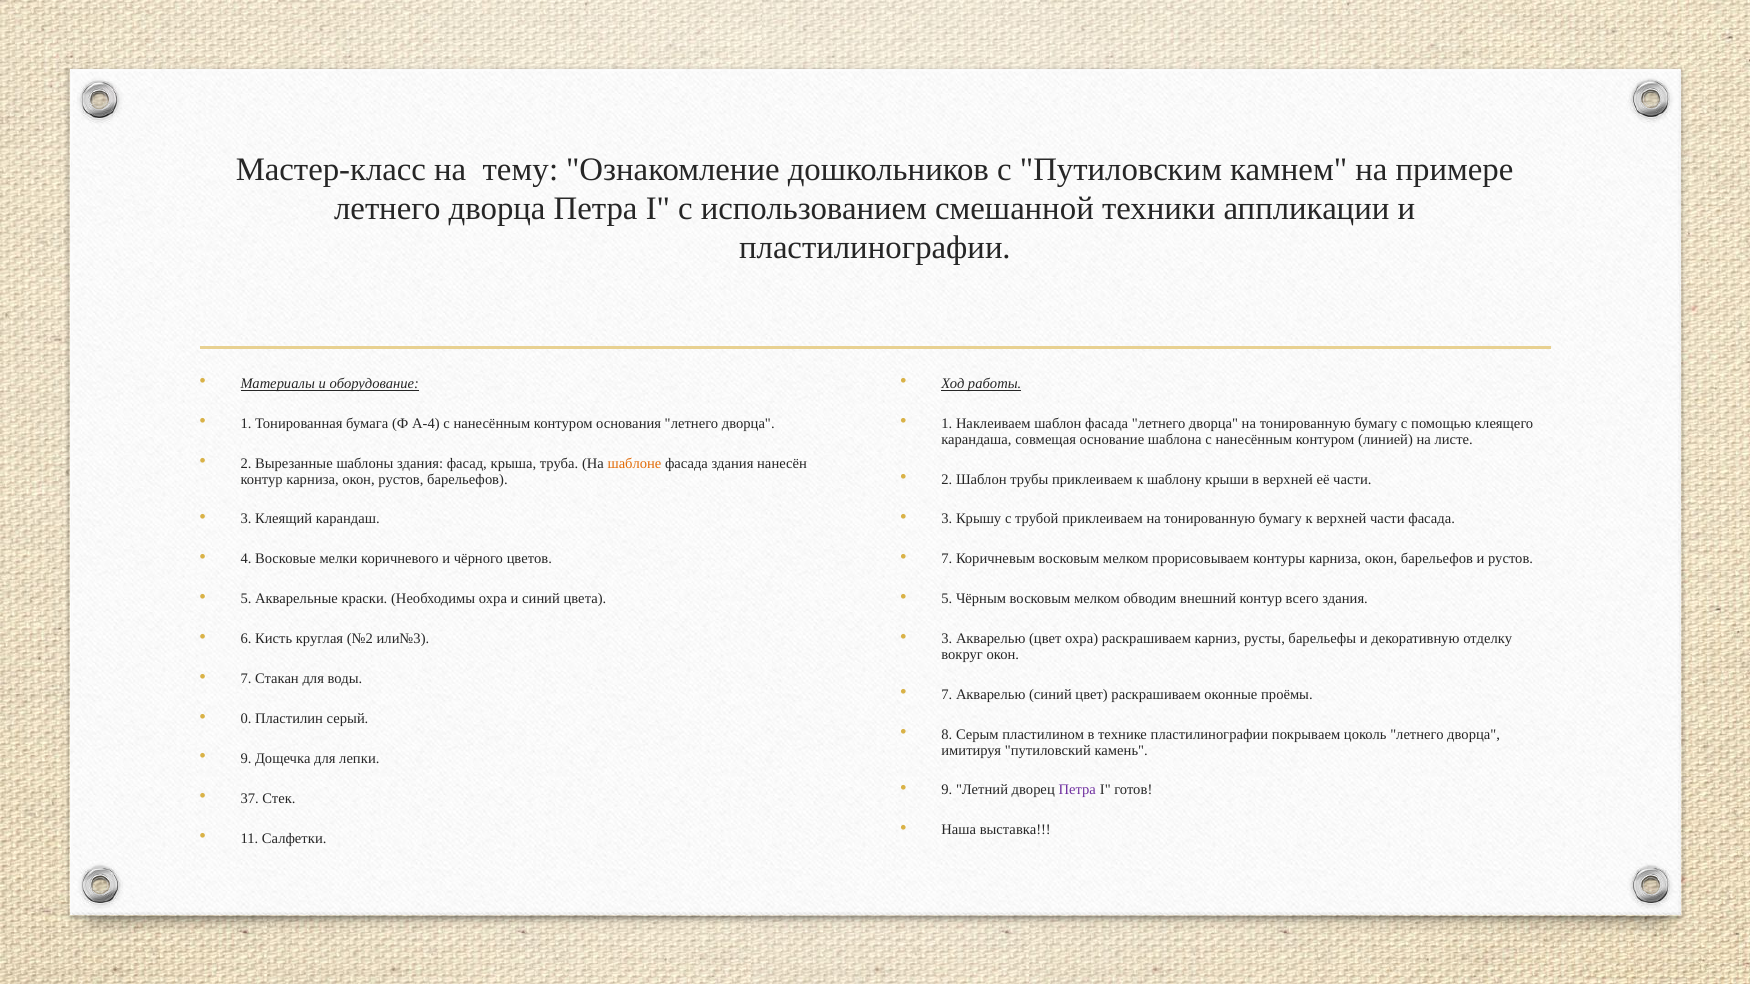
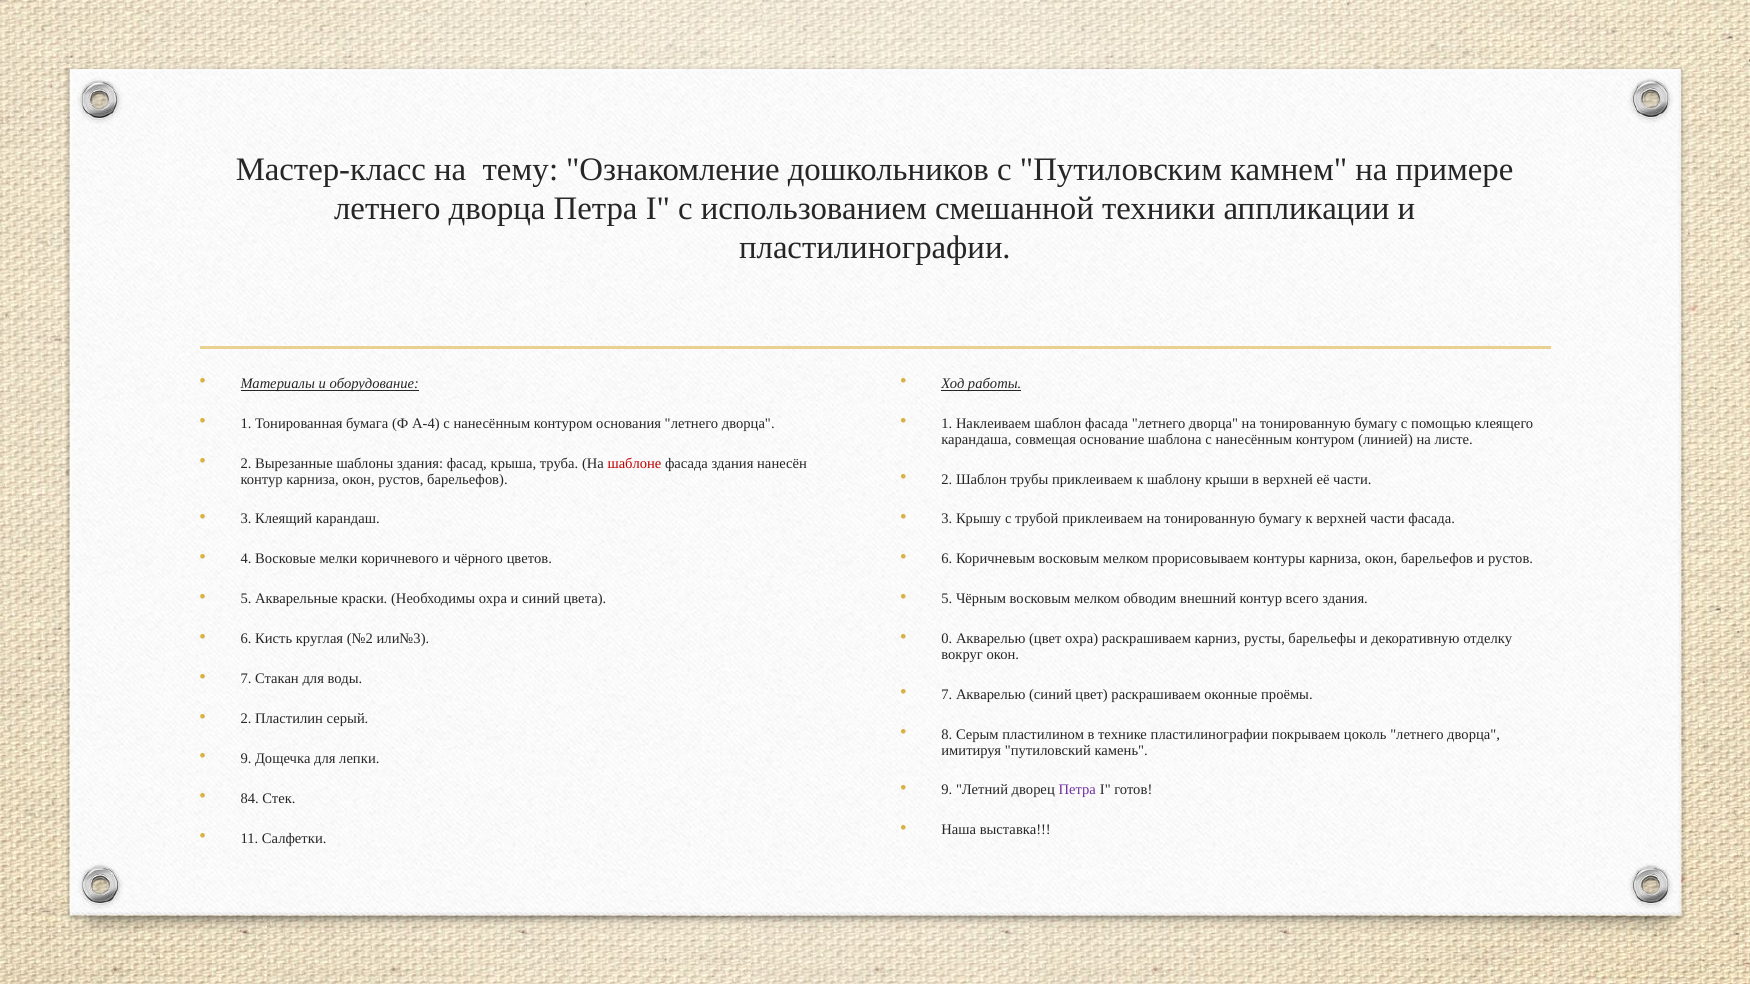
шаблоне colour: orange -> red
7 at (947, 559): 7 -> 6
3 at (947, 639): 3 -> 0
0 at (246, 719): 0 -> 2
37: 37 -> 84
